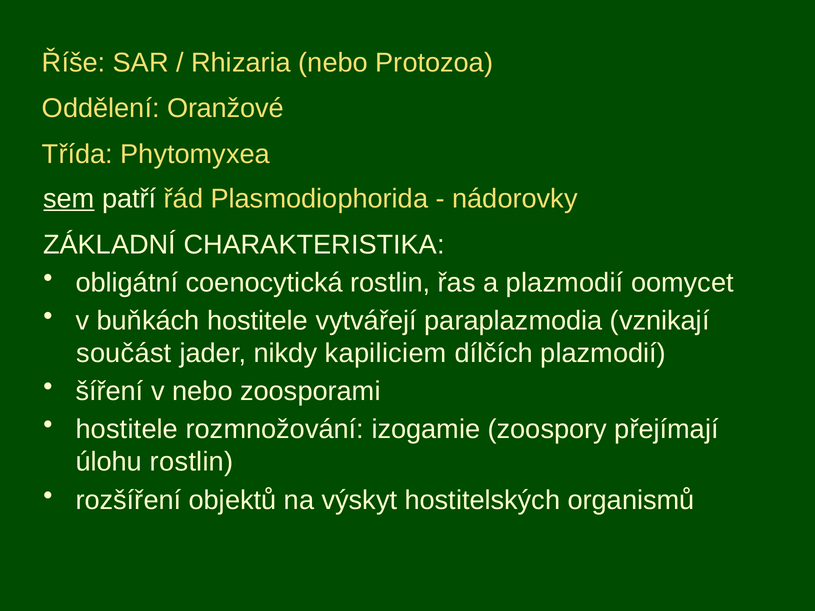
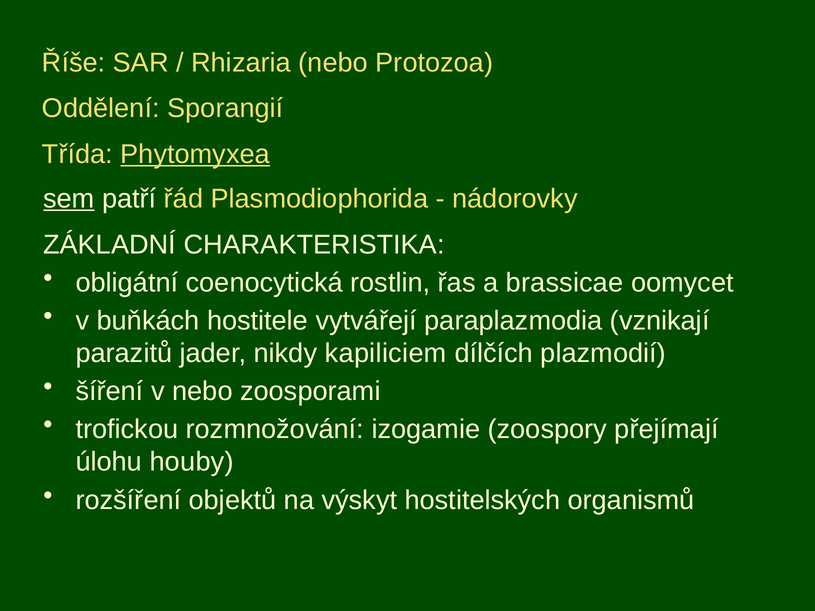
Oranžové: Oranžové -> Sporangií
Phytomyxea underline: none -> present
a plazmodií: plazmodií -> brassicae
součást: součást -> parazitů
hostitele at (127, 430): hostitele -> trofickou
úlohu rostlin: rostlin -> houby
